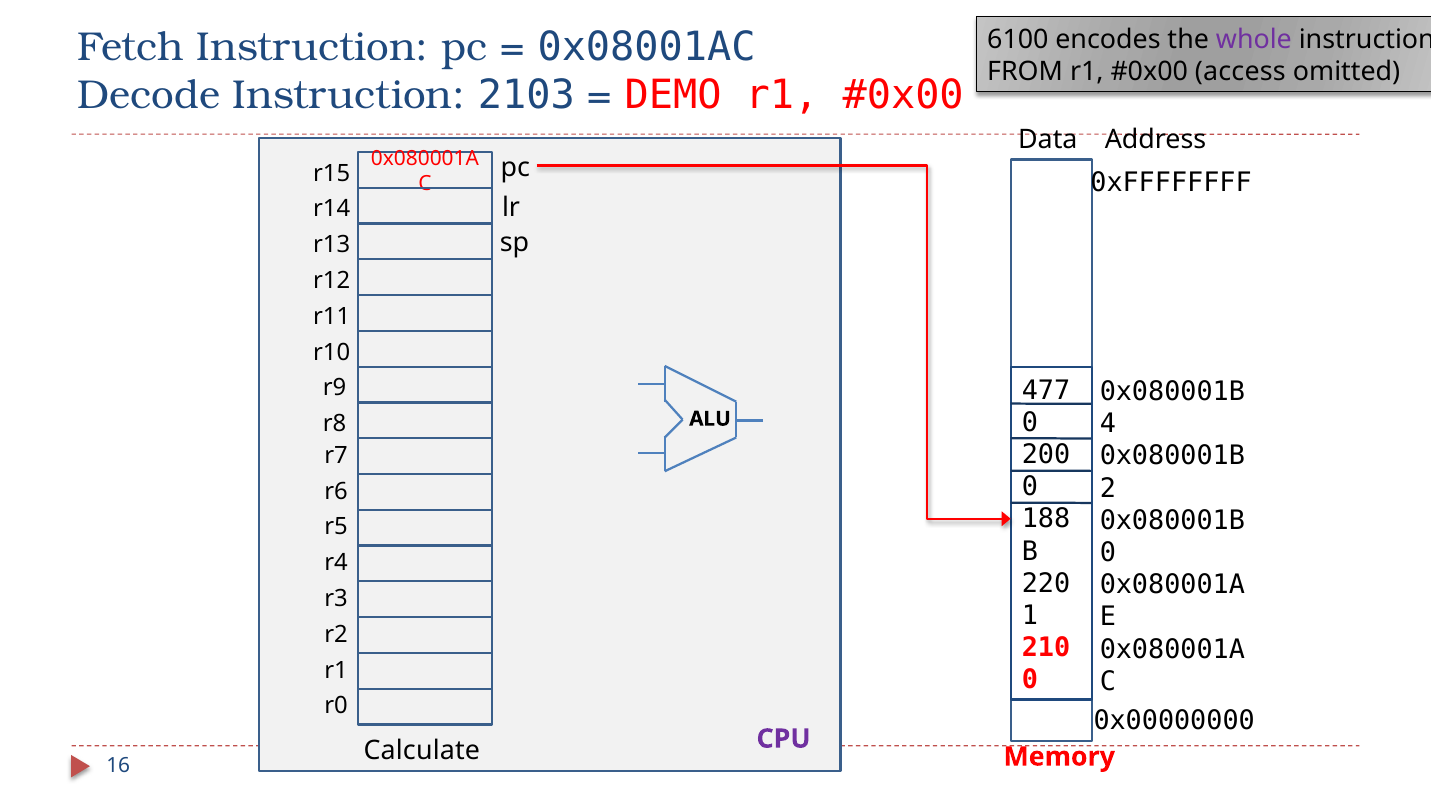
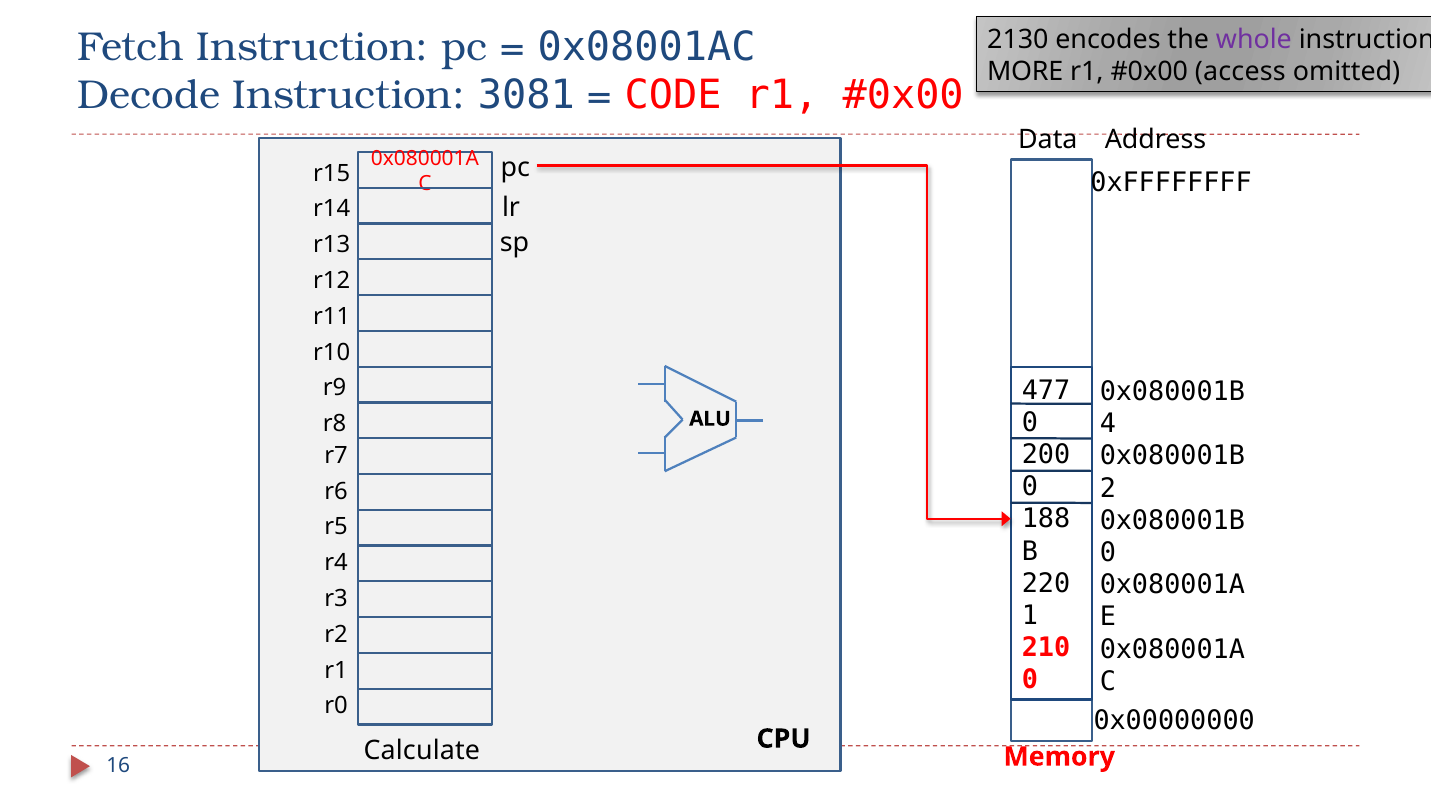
6100: 6100 -> 2130
FROM: FROM -> MORE
2103: 2103 -> 3081
DEMO: DEMO -> CODE
CPU colour: purple -> black
